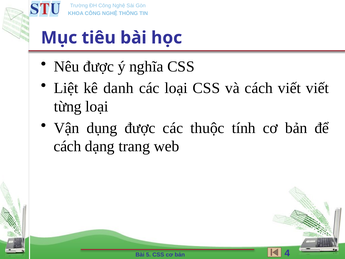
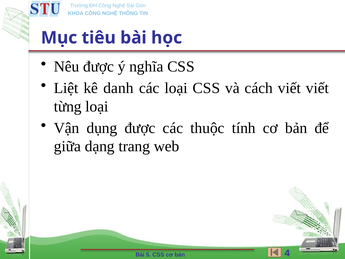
cách at (67, 146): cách -> giữa
